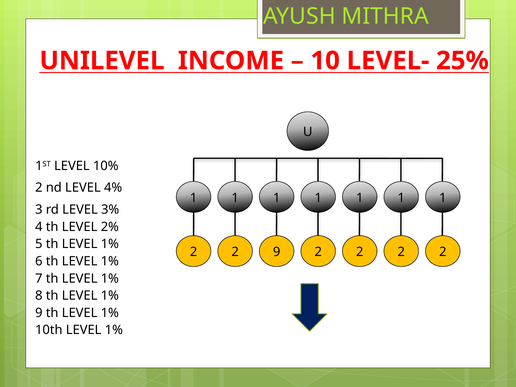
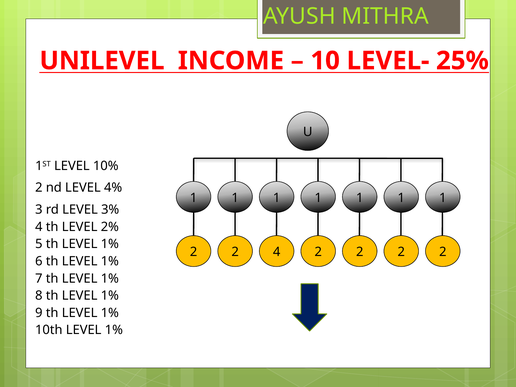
2 9: 9 -> 4
